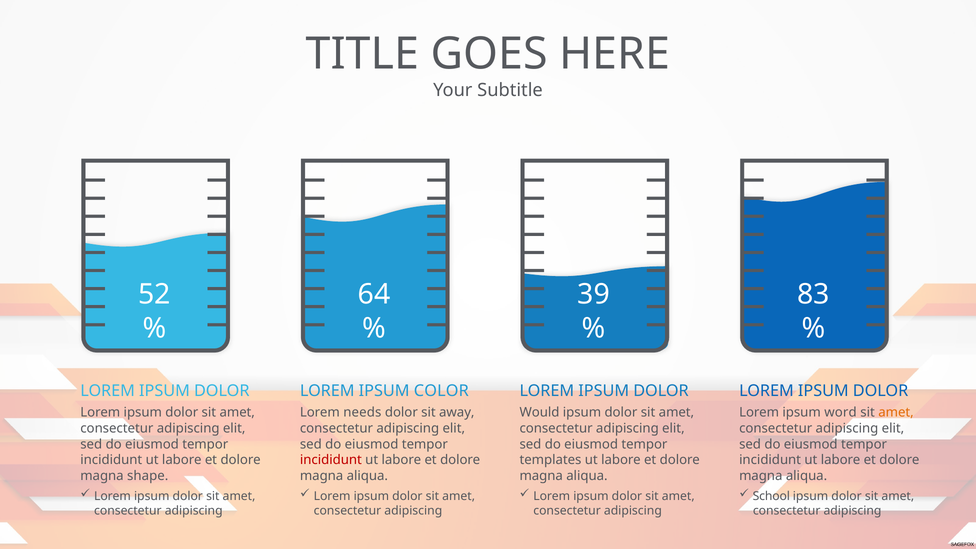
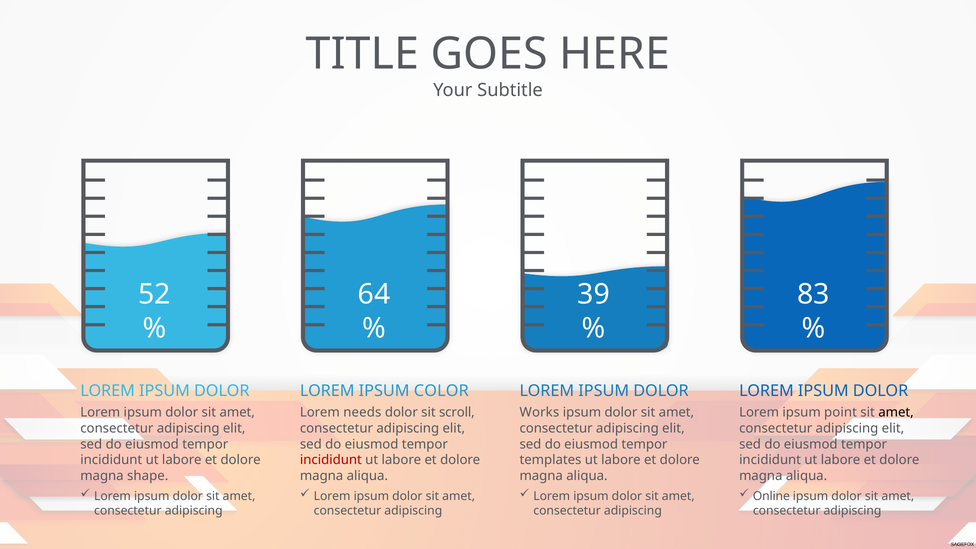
away: away -> scroll
Would: Would -> Works
word: word -> point
amet at (896, 412) colour: orange -> black
School: School -> Online
